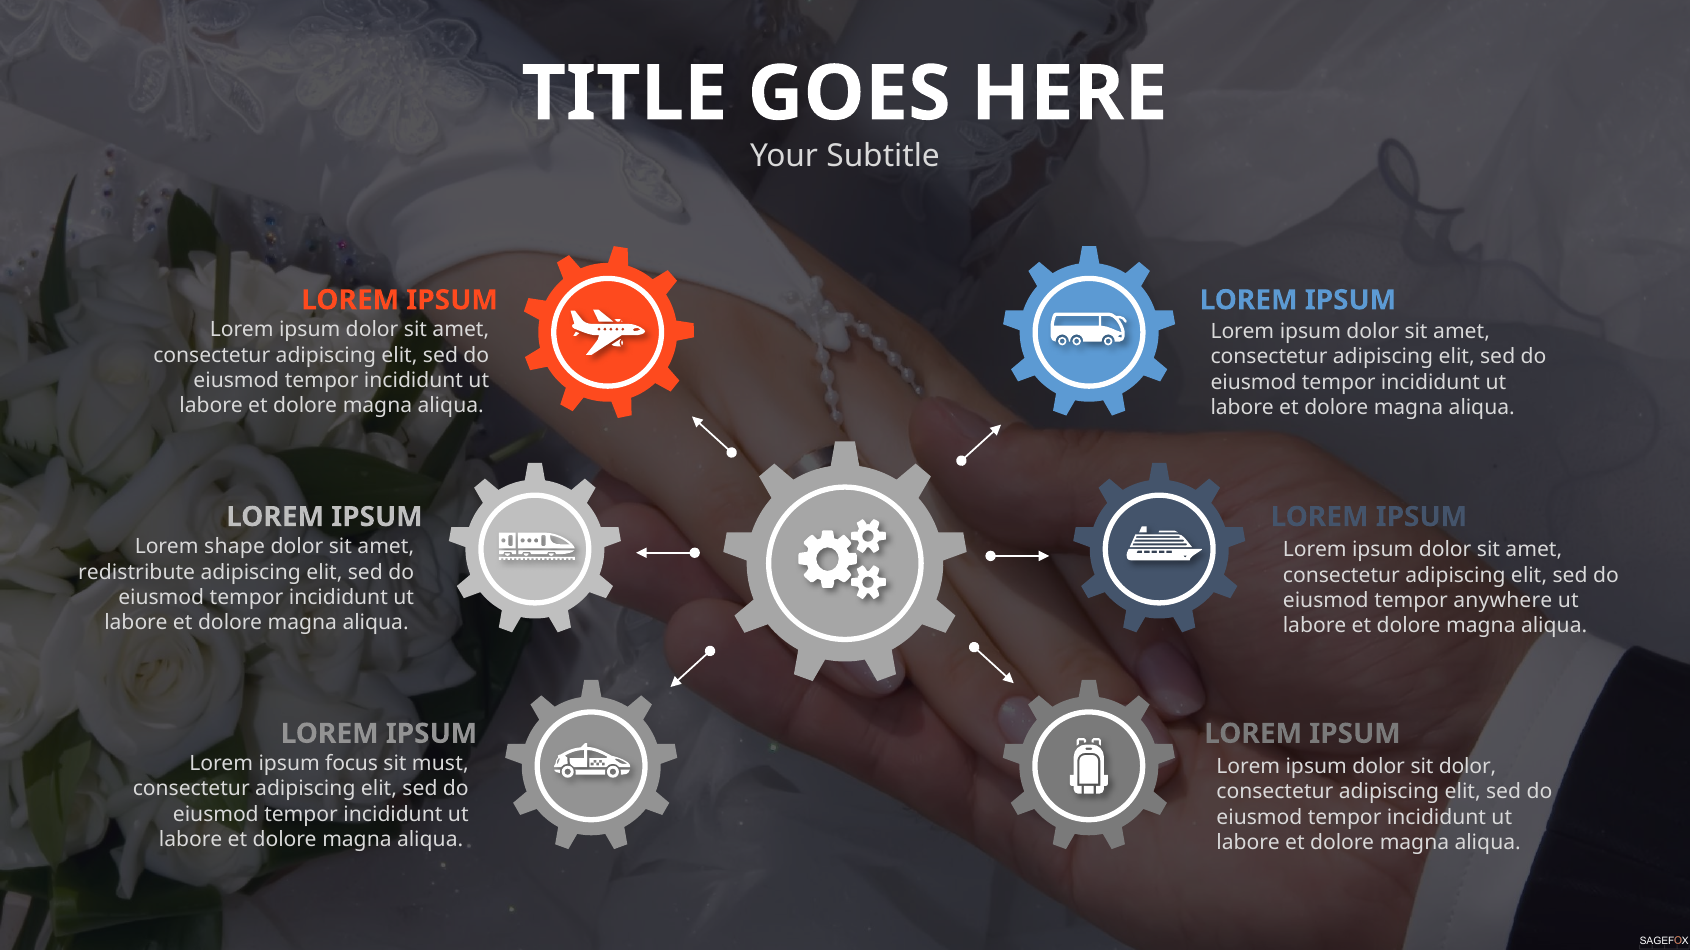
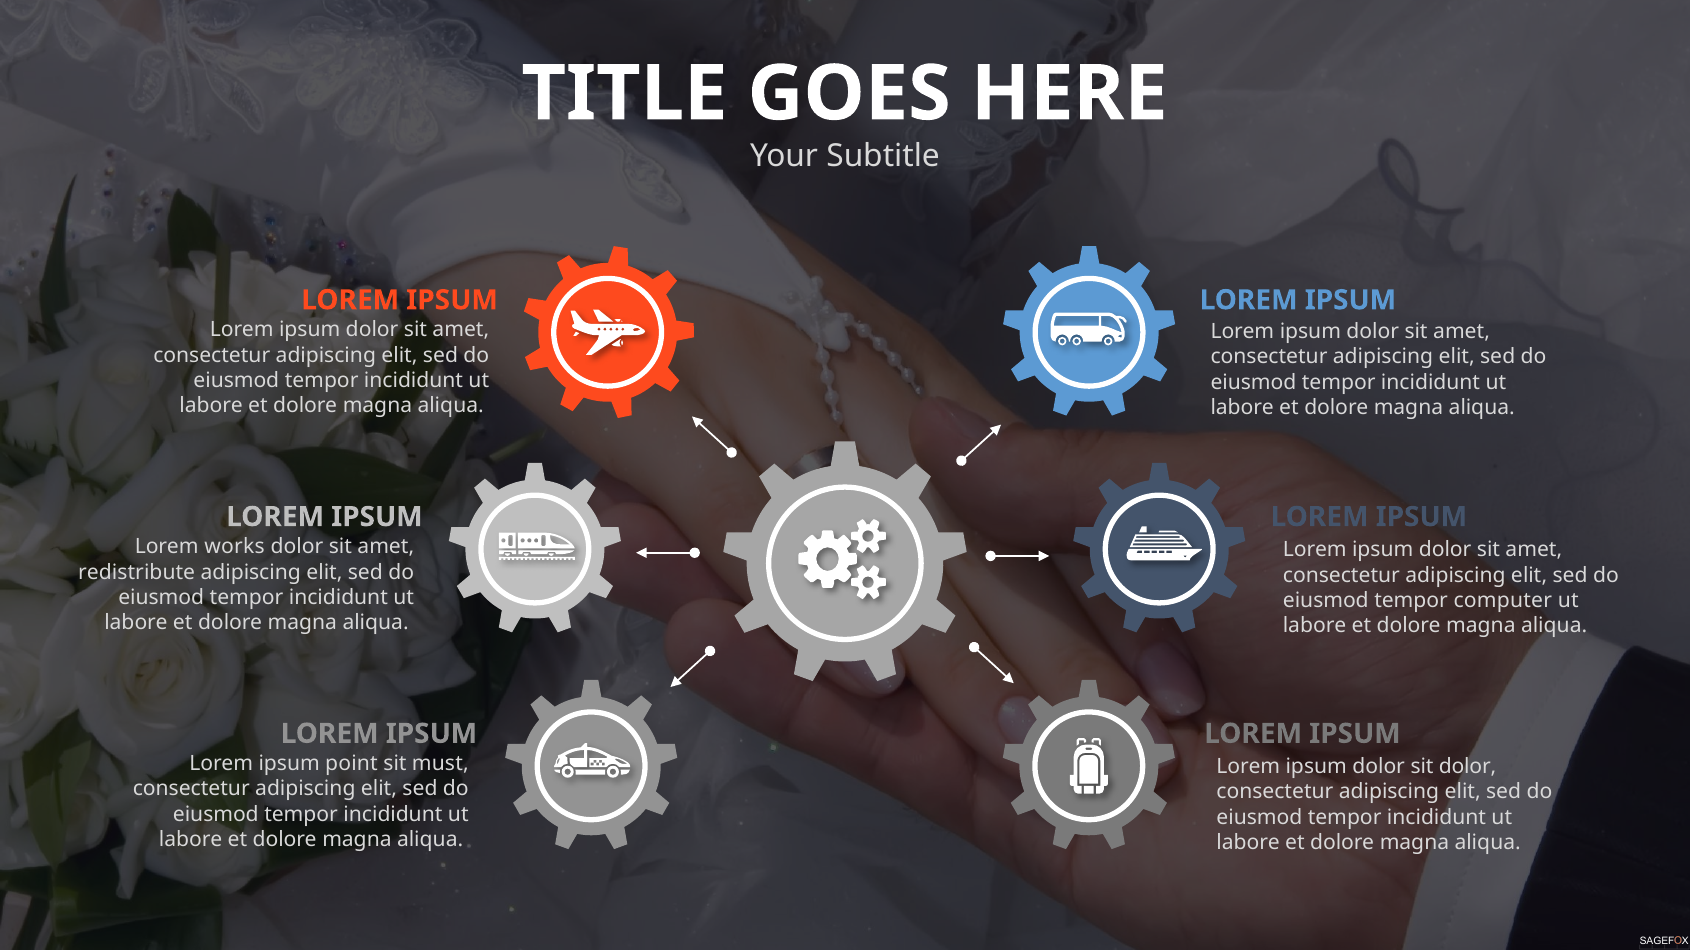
shape: shape -> works
anywhere: anywhere -> computer
focus: focus -> point
